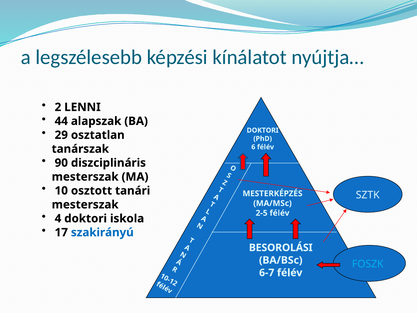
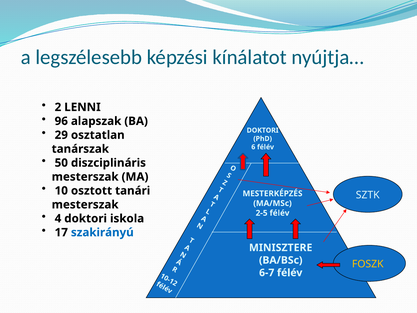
44: 44 -> 96
90: 90 -> 50
BESOROLÁSI: BESOROLÁSI -> MINISZTERE
FOSZK colour: light blue -> yellow
